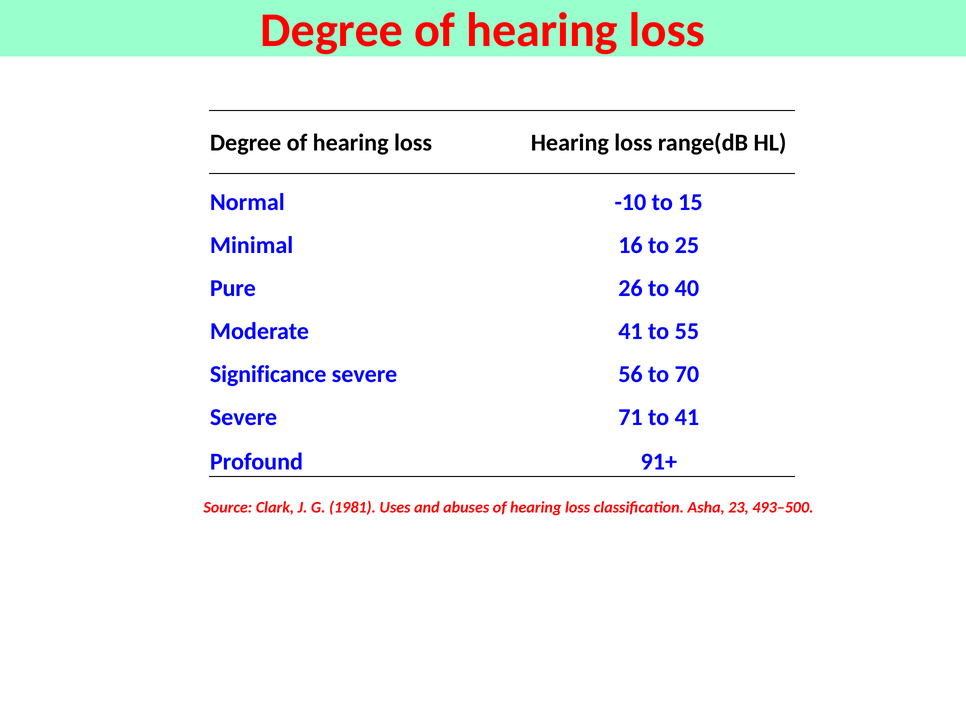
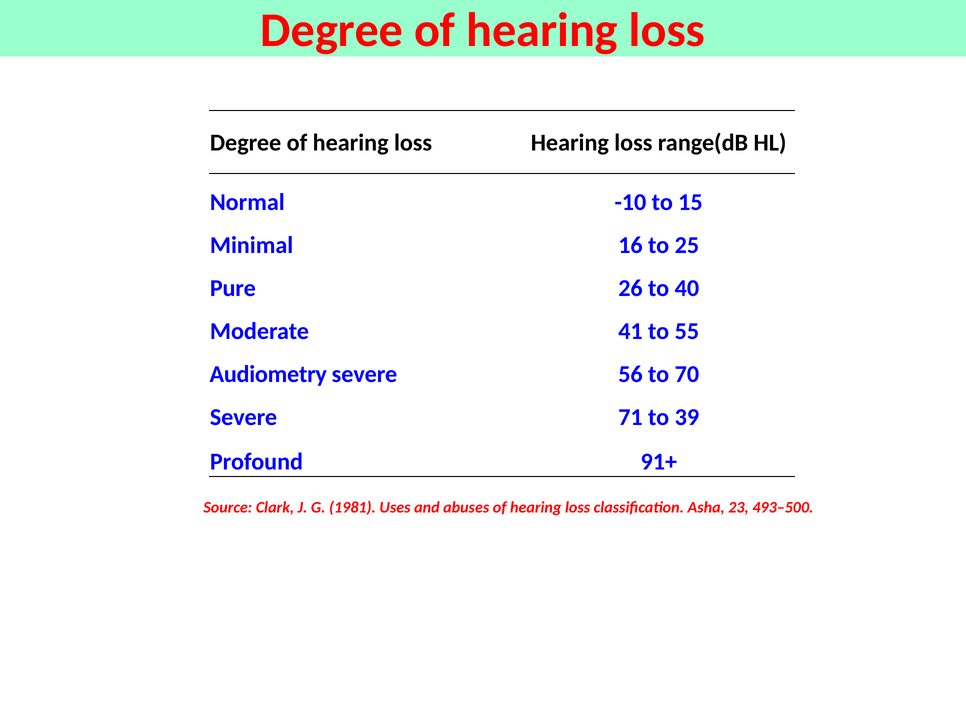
Significance: Significance -> Audiometry
to 41: 41 -> 39
